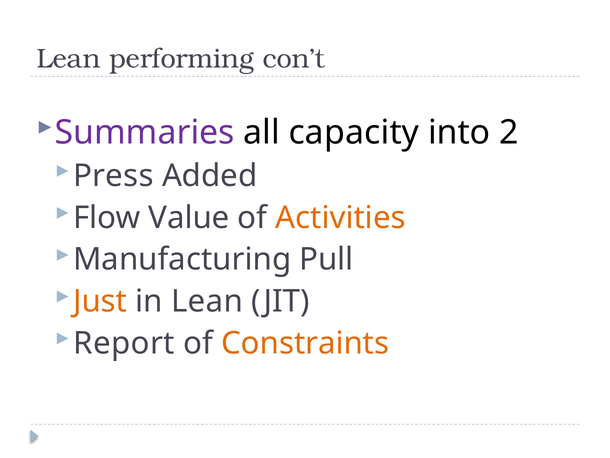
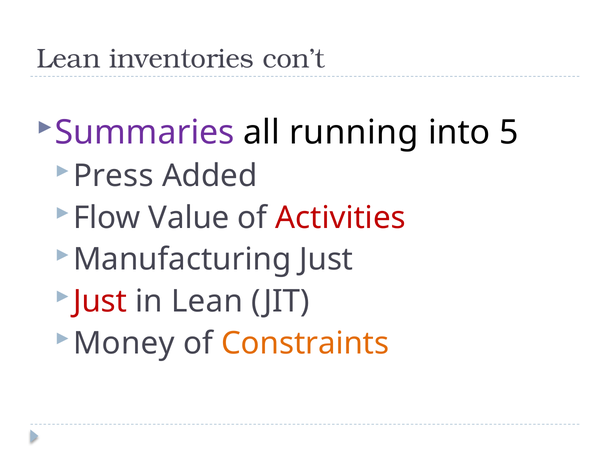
performing: performing -> inventories
capacity: capacity -> running
2: 2 -> 5
Activities colour: orange -> red
Manufacturing Pull: Pull -> Just
Just at (100, 301) colour: orange -> red
Report: Report -> Money
